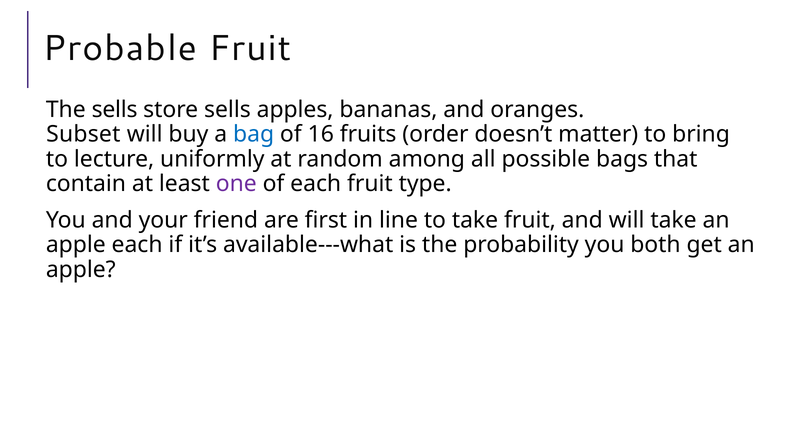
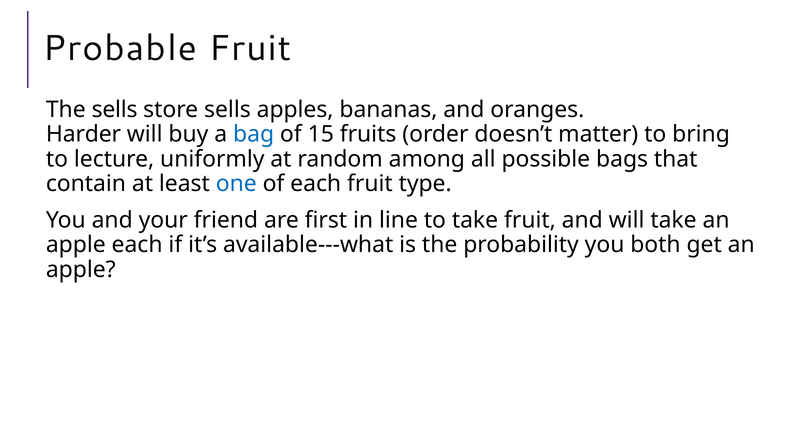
Subset: Subset -> Harder
16: 16 -> 15
one colour: purple -> blue
